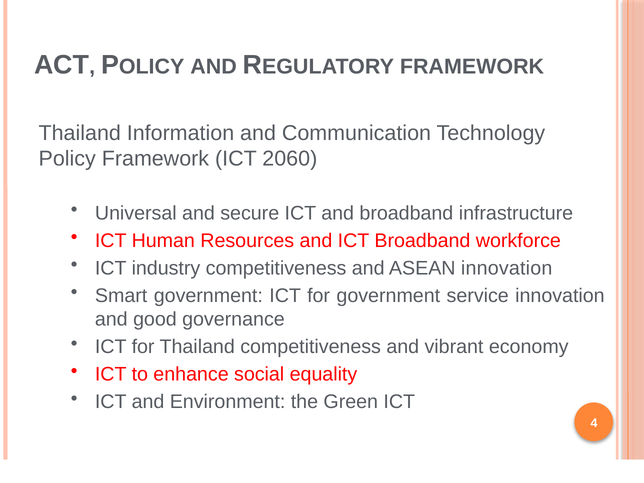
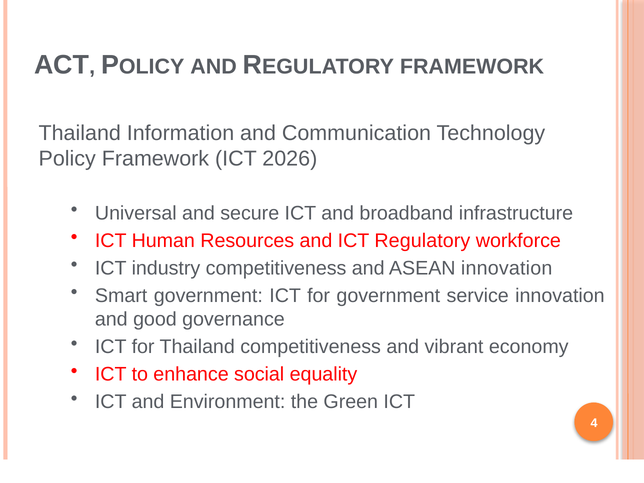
2060: 2060 -> 2026
ICT Broadband: Broadband -> Regulatory
